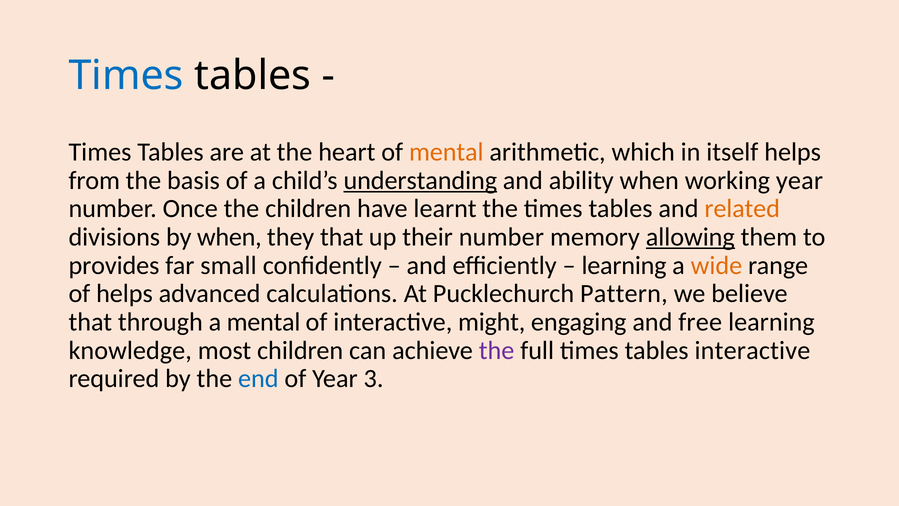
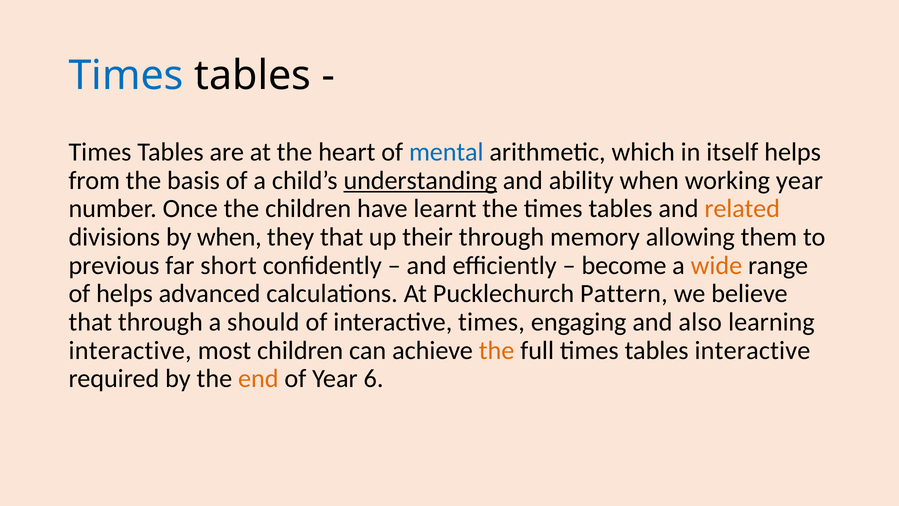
mental at (446, 152) colour: orange -> blue
their number: number -> through
allowing underline: present -> none
provides: provides -> previous
small: small -> short
learning at (624, 265): learning -> become
a mental: mental -> should
interactive might: might -> times
free: free -> also
knowledge at (130, 350): knowledge -> interactive
the at (497, 350) colour: purple -> orange
end colour: blue -> orange
3: 3 -> 6
